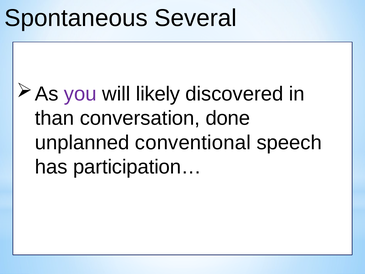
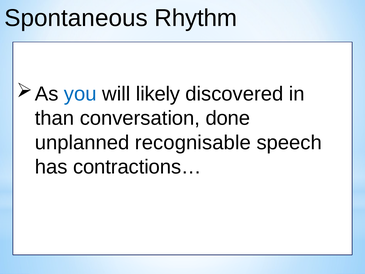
Several: Several -> Rhythm
you colour: purple -> blue
conventional: conventional -> recognisable
participation…: participation… -> contractions…
